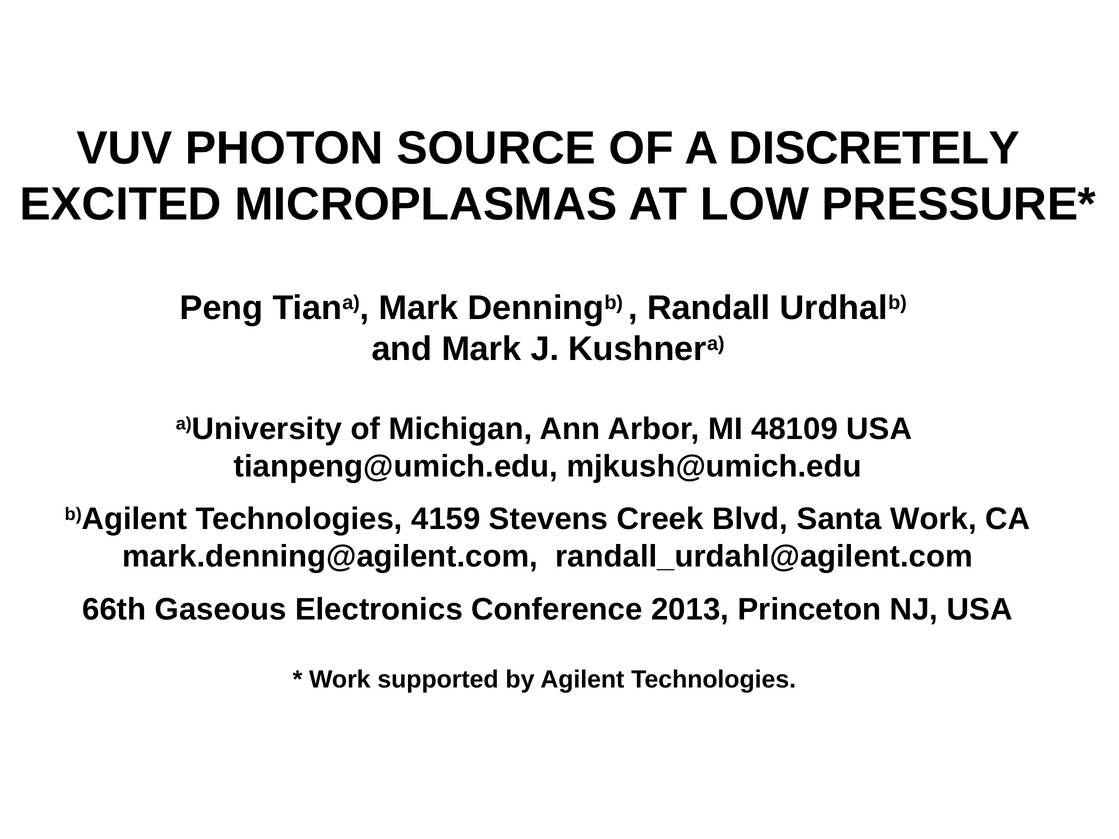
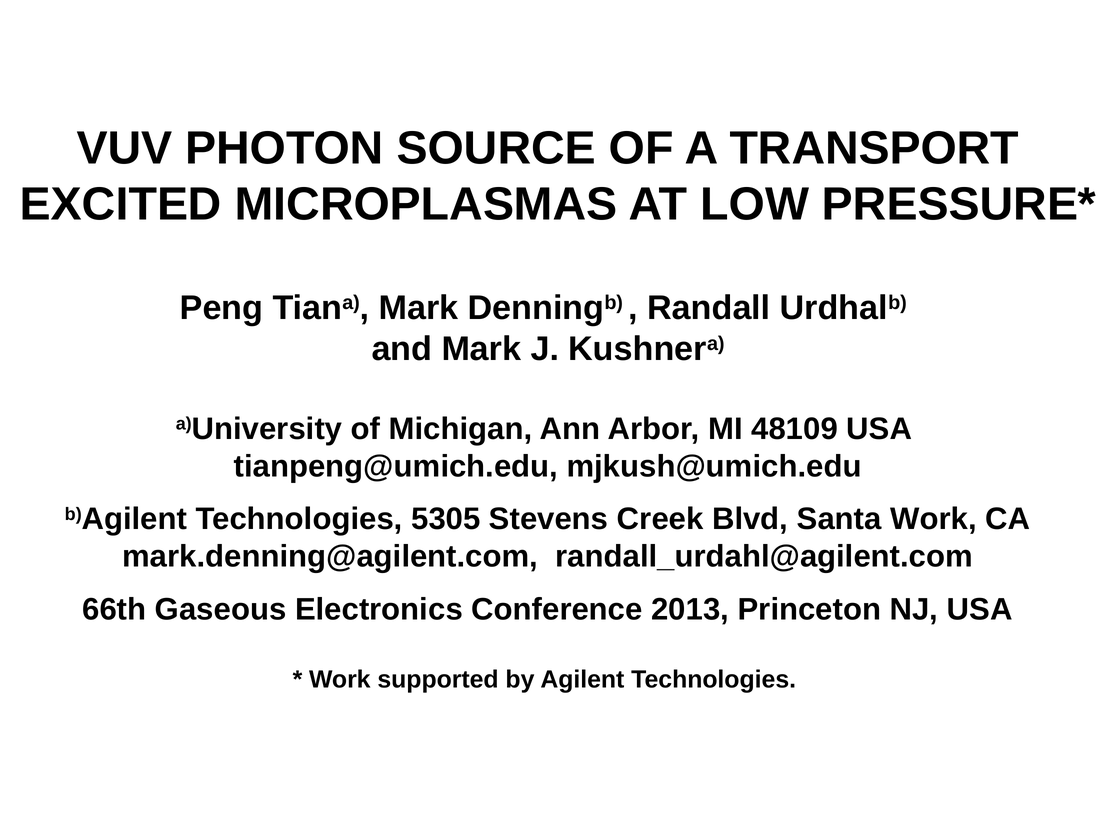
DISCRETELY: DISCRETELY -> TRANSPORT
4159: 4159 -> 5305
